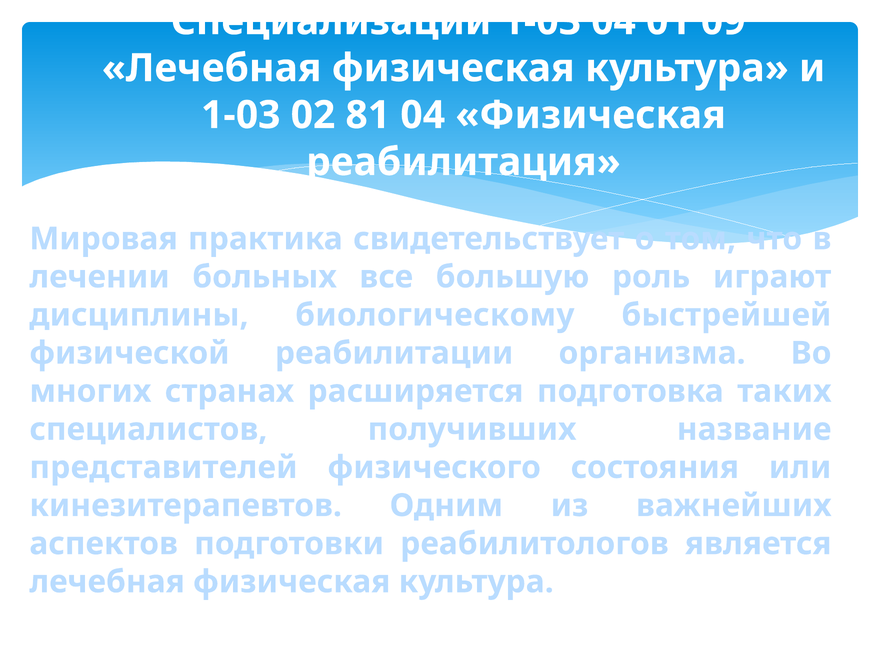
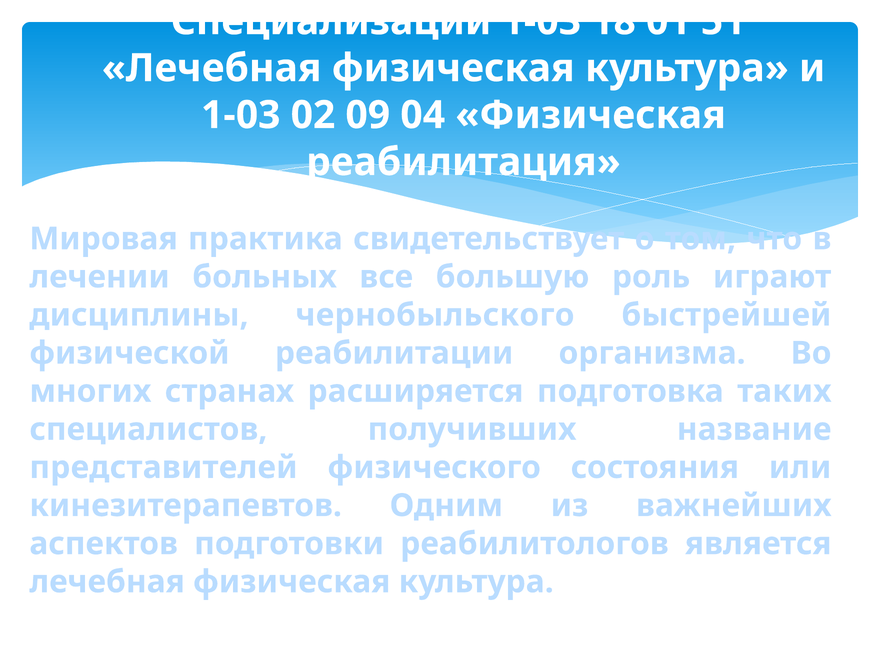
1-03 04: 04 -> 18
09: 09 -> 51
81: 81 -> 09
биологическому: биологическому -> чернобыльского
